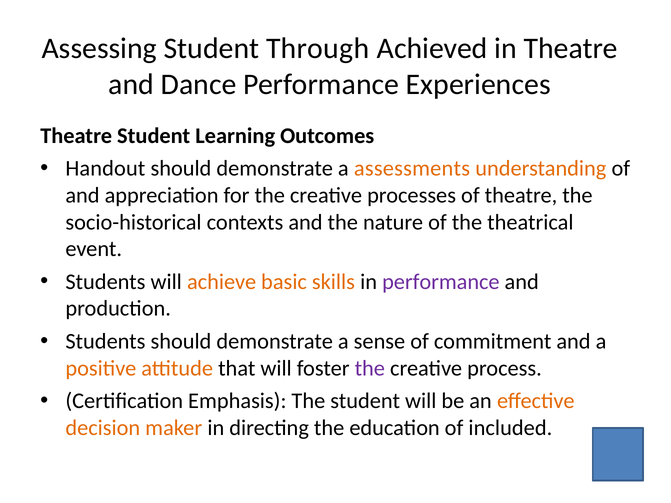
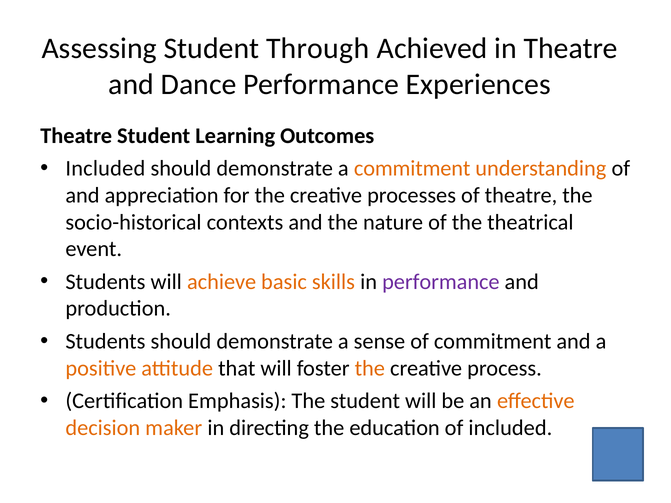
Handout at (105, 169): Handout -> Included
a assessments: assessments -> commitment
the at (370, 368) colour: purple -> orange
